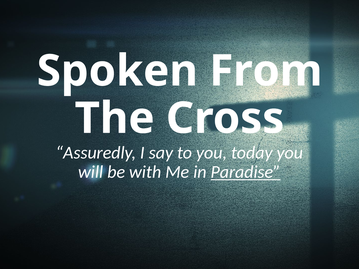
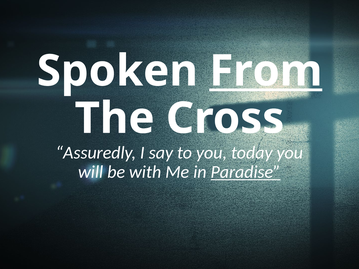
From underline: none -> present
